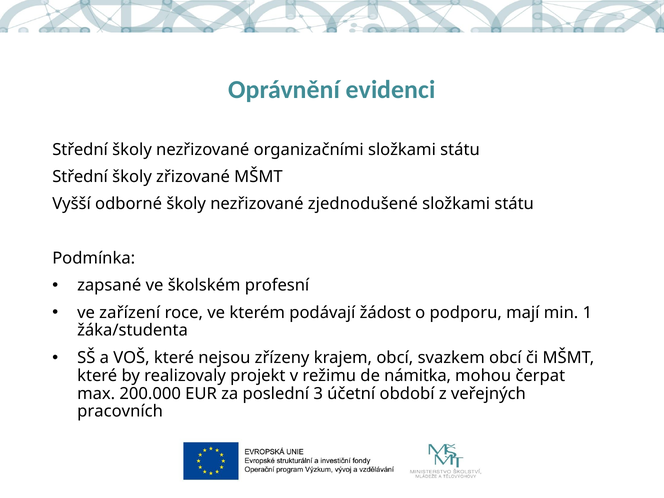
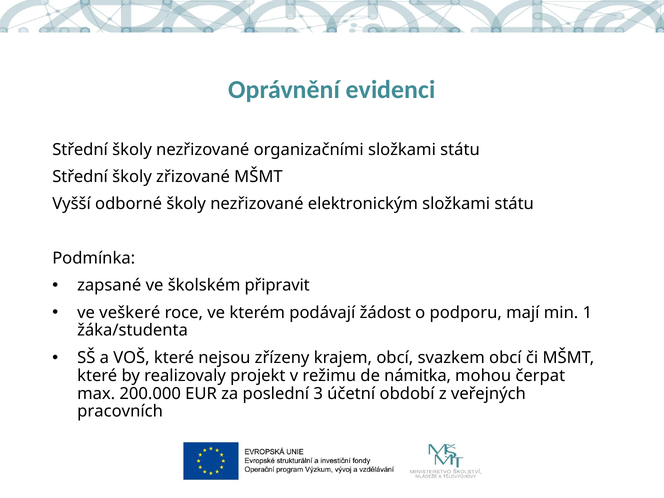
zjednodušené: zjednodušené -> elektronickým
profesní: profesní -> připravit
zařízení: zařízení -> veškeré
